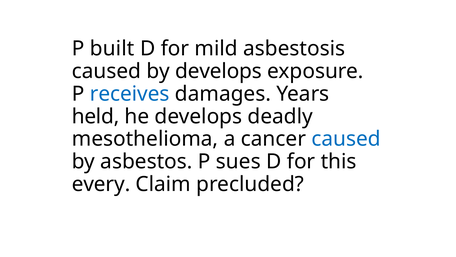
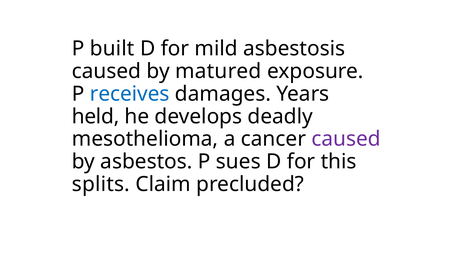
by develops: develops -> matured
caused at (346, 139) colour: blue -> purple
every: every -> splits
